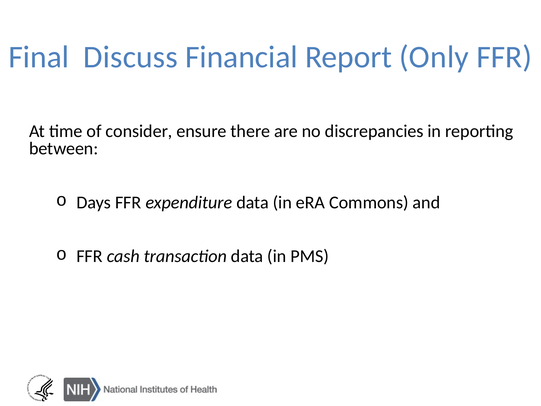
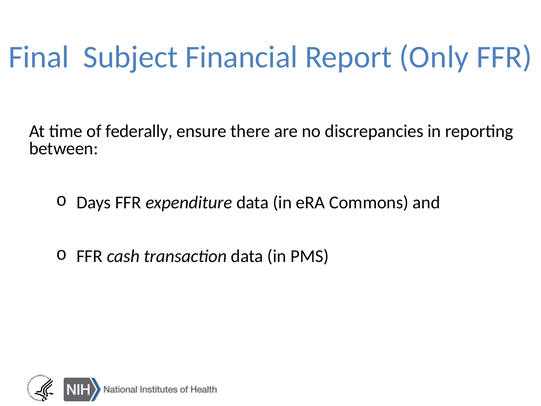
Discuss: Discuss -> Subject
consider: consider -> federally
